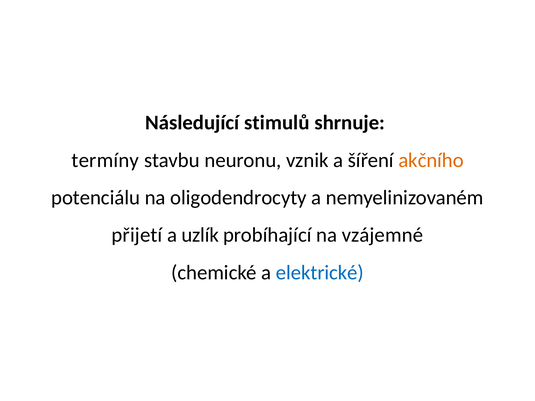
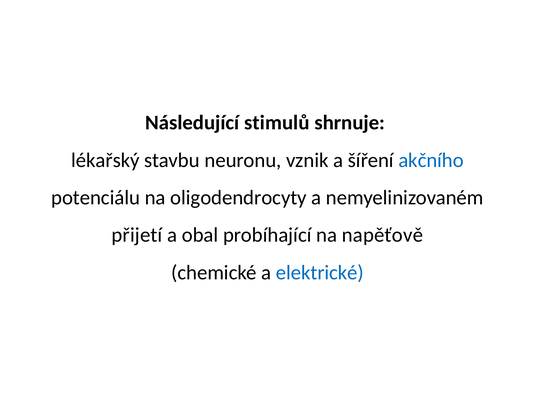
termíny: termíny -> lékařský
akčního colour: orange -> blue
uzlík: uzlík -> obal
vzájemné: vzájemné -> napěťově
